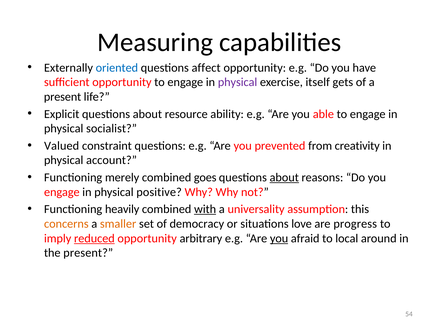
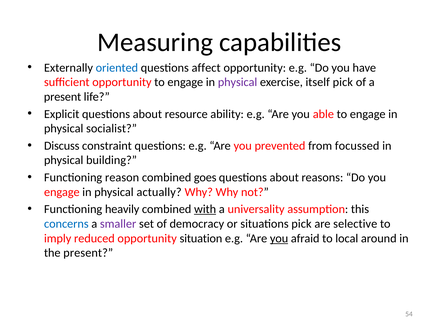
itself gets: gets -> pick
Valued: Valued -> Discuss
creativity: creativity -> focussed
account: account -> building
merely: merely -> reason
about at (284, 178) underline: present -> none
positive: positive -> actually
concerns colour: orange -> blue
smaller colour: orange -> purple
situations love: love -> pick
progress: progress -> selective
reduced underline: present -> none
arbitrary: arbitrary -> situation
